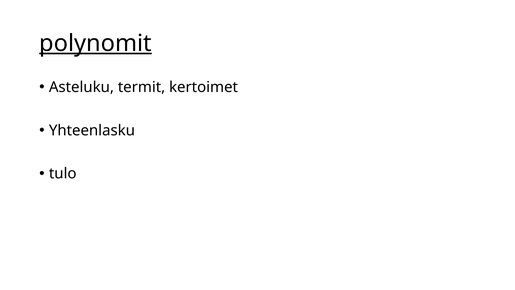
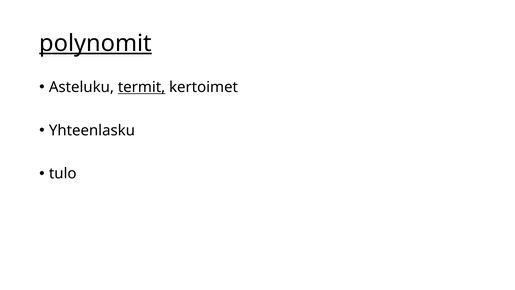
termit underline: none -> present
